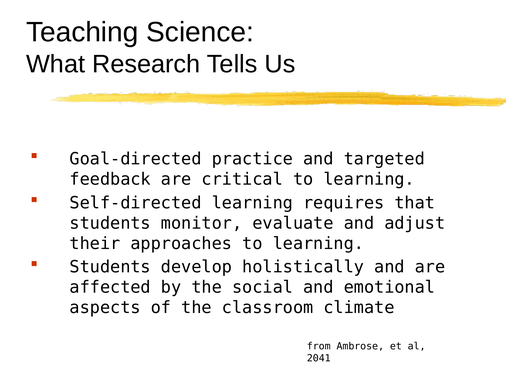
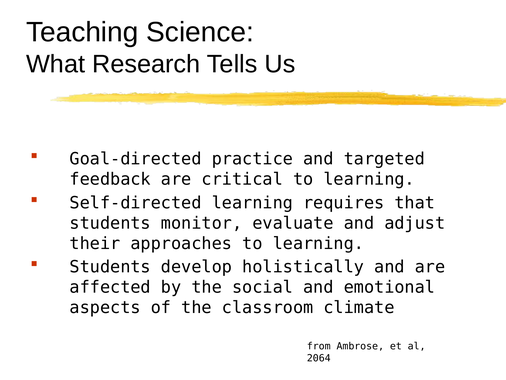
2041: 2041 -> 2064
